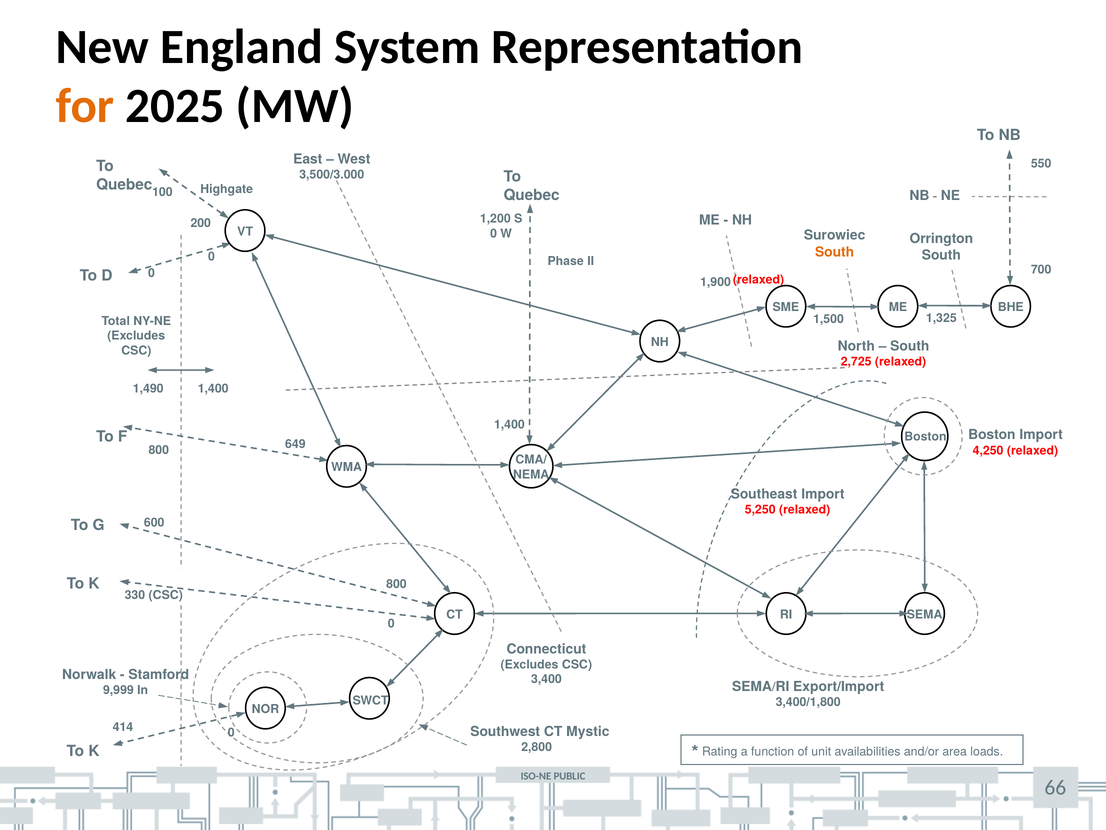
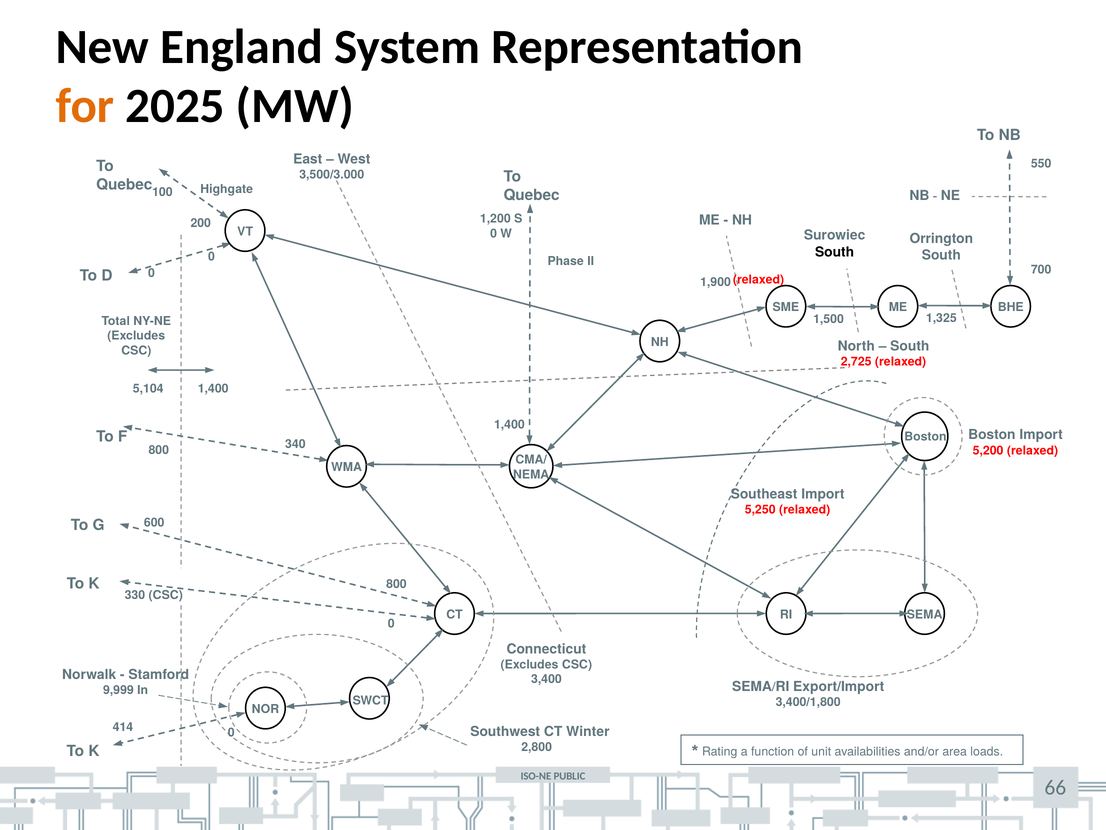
South at (835, 252) colour: orange -> black
1,490: 1,490 -> 5,104
649: 649 -> 340
4,250: 4,250 -> 5,200
Mystic: Mystic -> Winter
